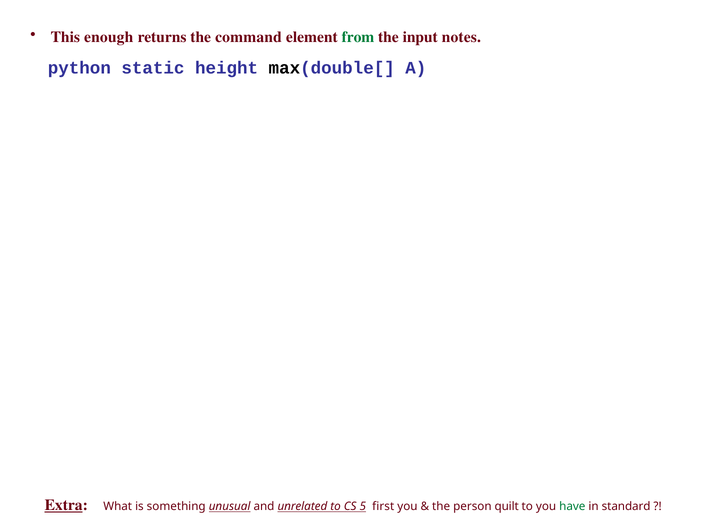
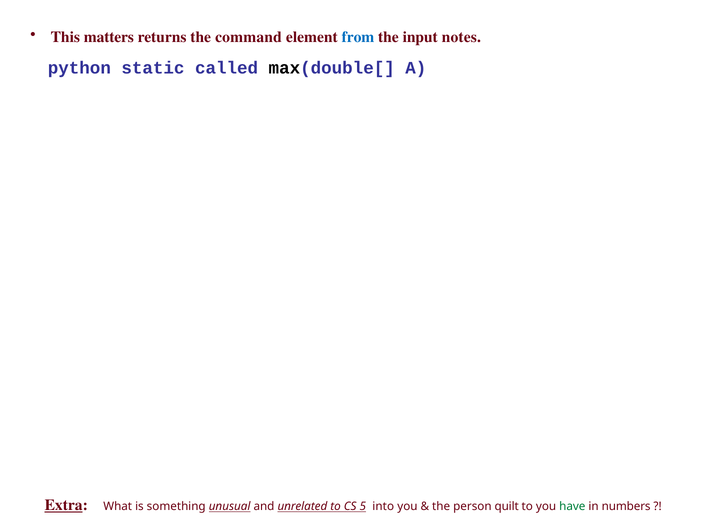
enough: enough -> matters
from colour: green -> blue
height: height -> called
first: first -> into
standard: standard -> numbers
